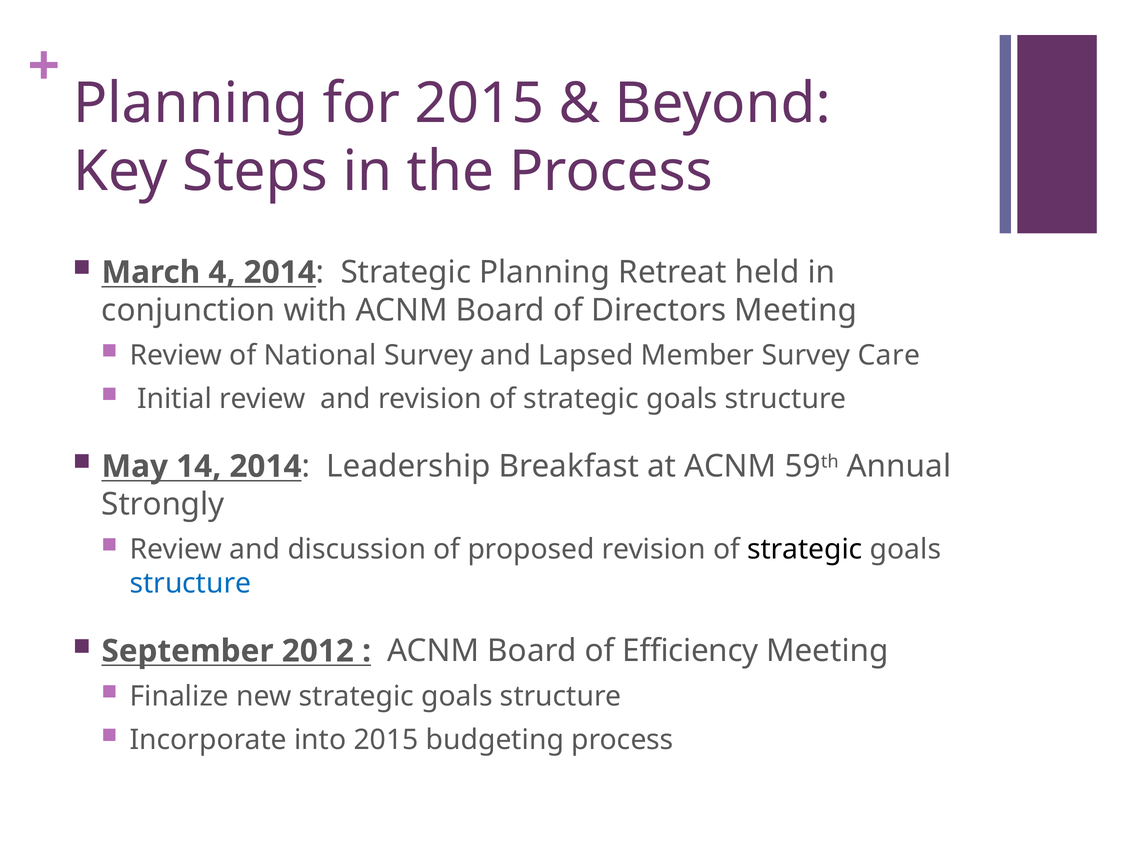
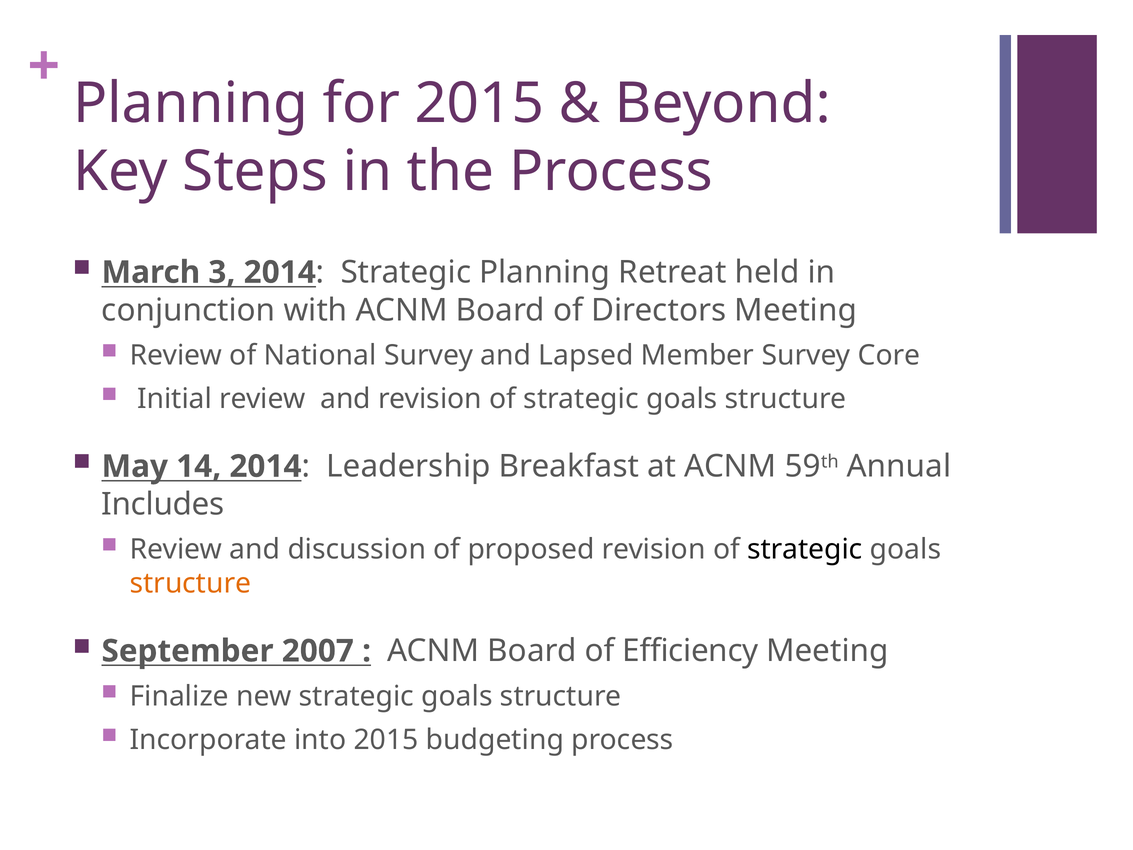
4: 4 -> 3
Care: Care -> Core
Strongly: Strongly -> Includes
structure at (190, 583) colour: blue -> orange
2012: 2012 -> 2007
